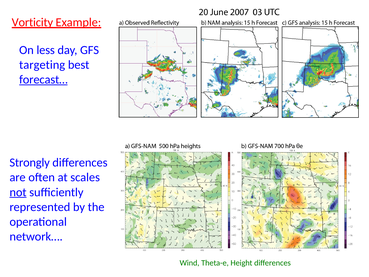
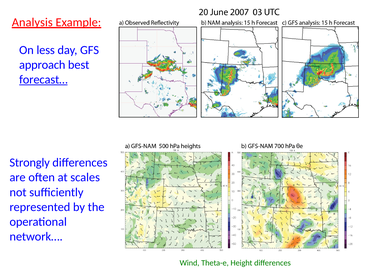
Vorticity: Vorticity -> Analysis
targeting: targeting -> approach
not underline: present -> none
